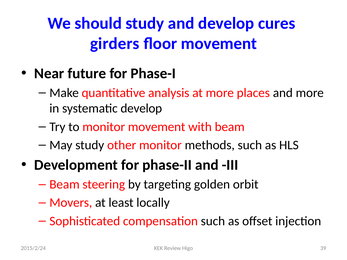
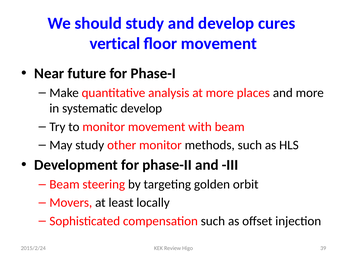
girders: girders -> vertical
